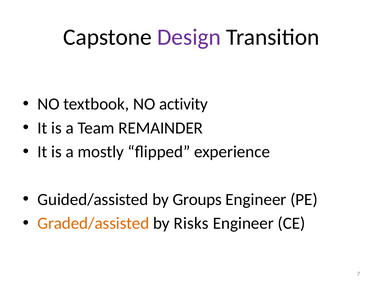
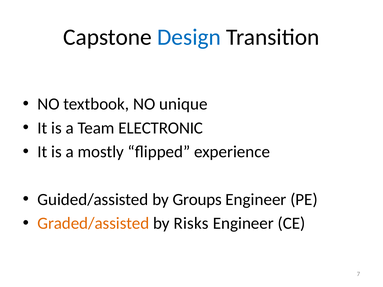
Design colour: purple -> blue
activity: activity -> unique
REMAINDER: REMAINDER -> ELECTRONIC
